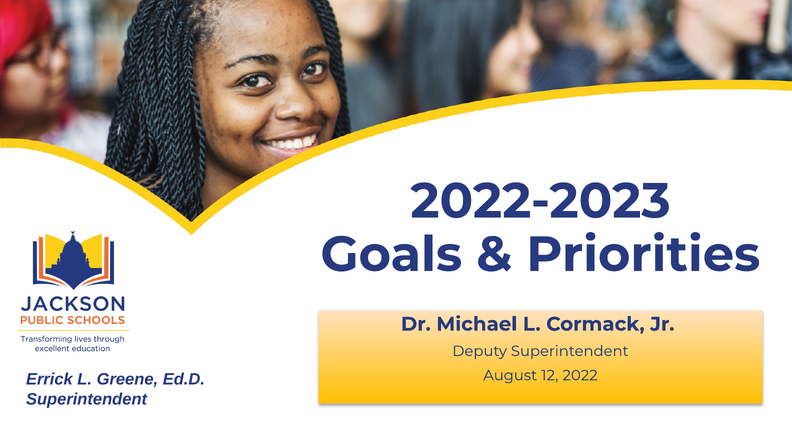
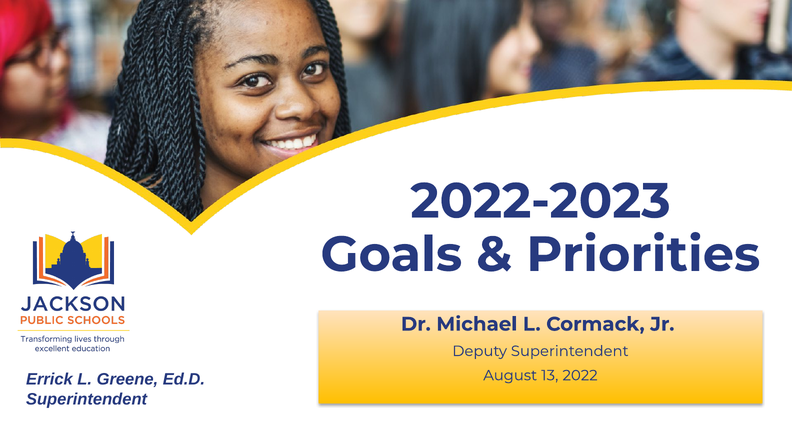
12: 12 -> 13
